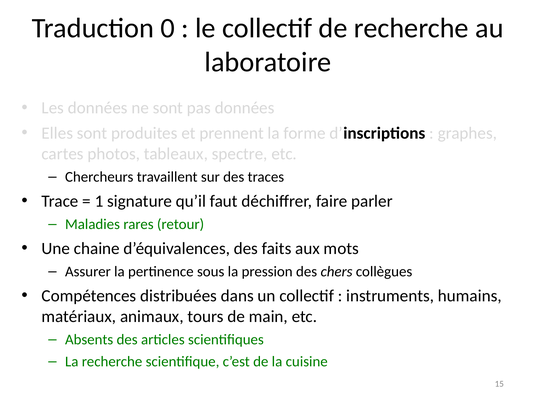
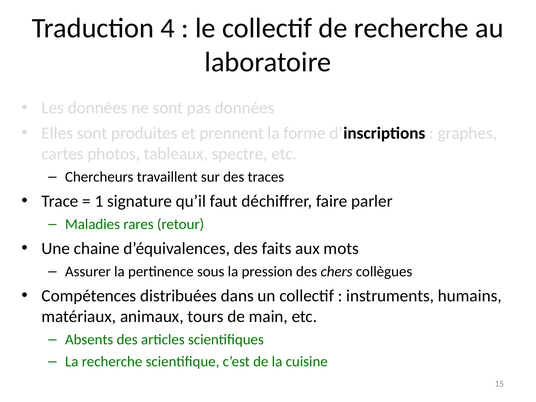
0: 0 -> 4
